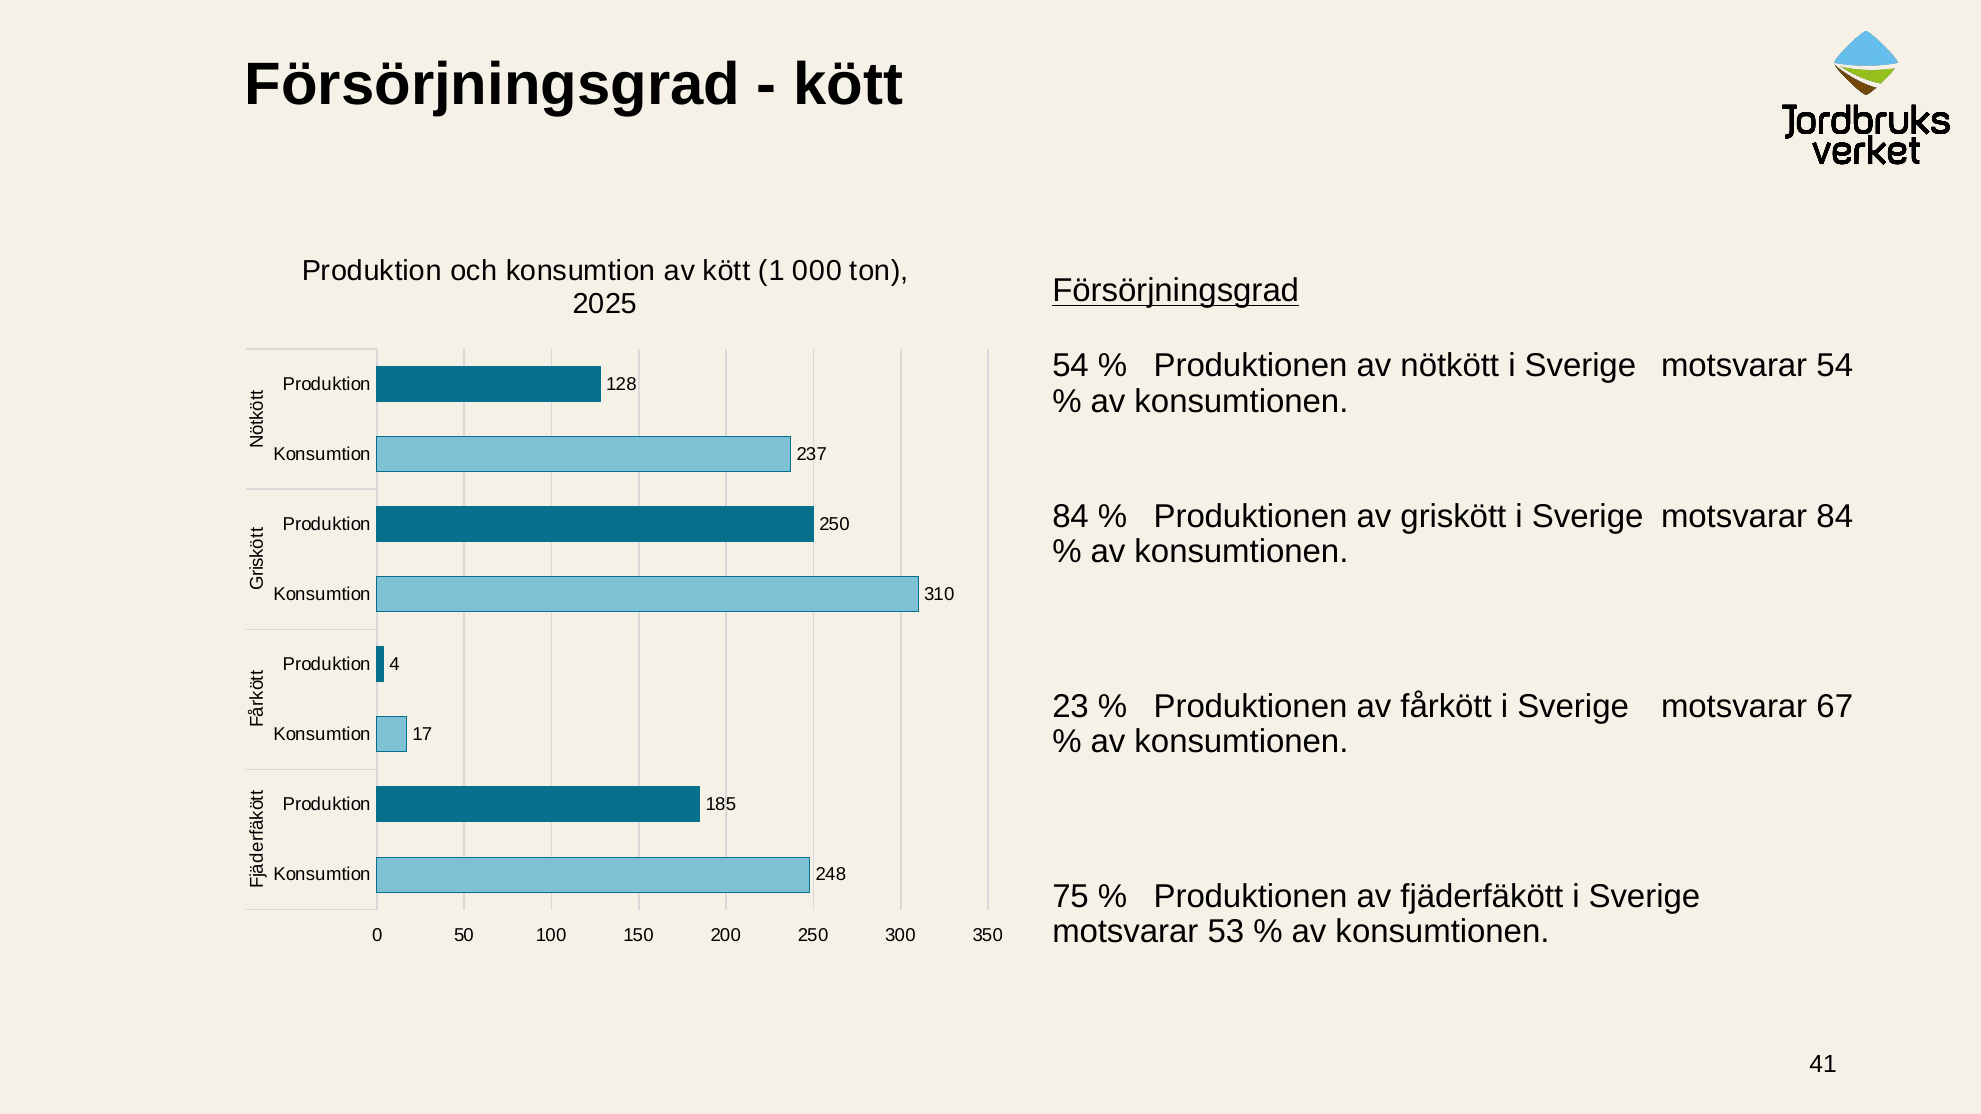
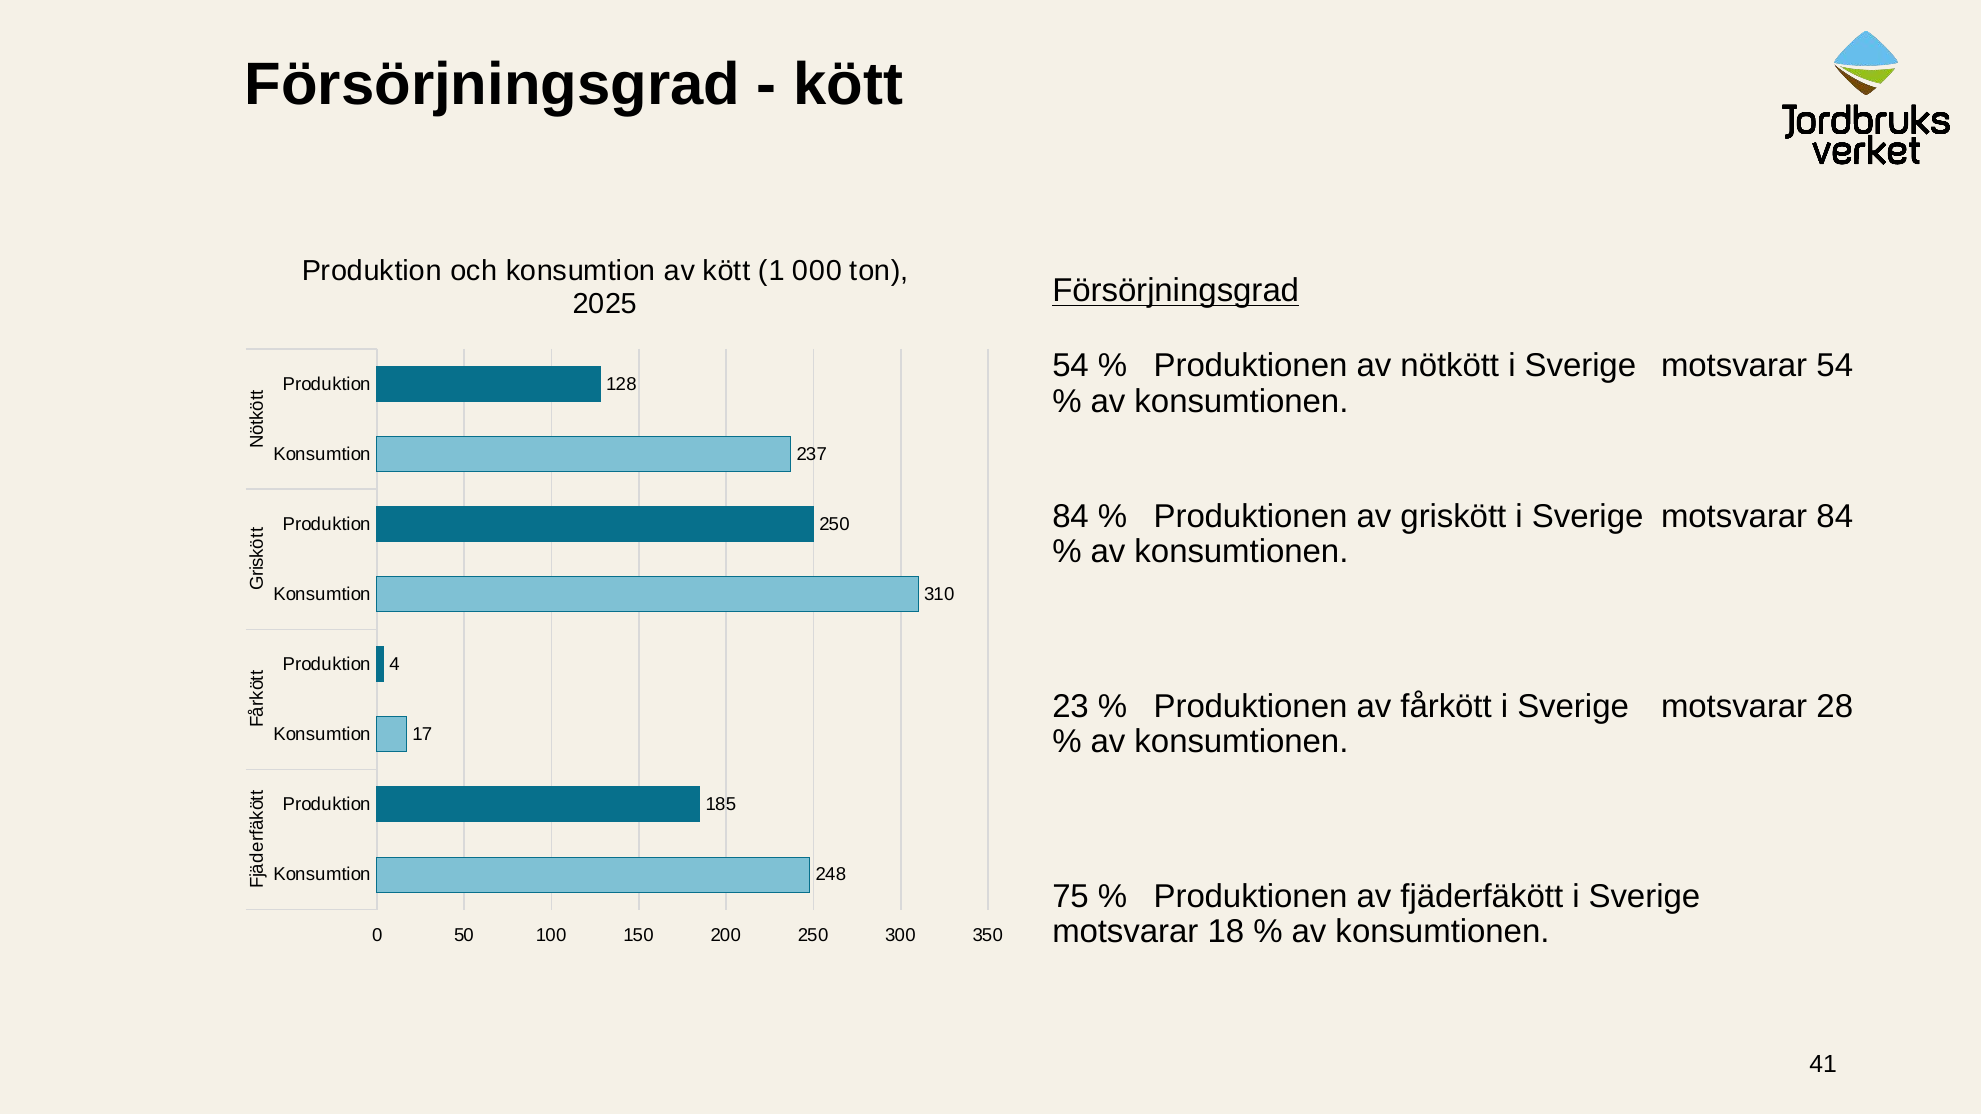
67: 67 -> 28
53: 53 -> 18
